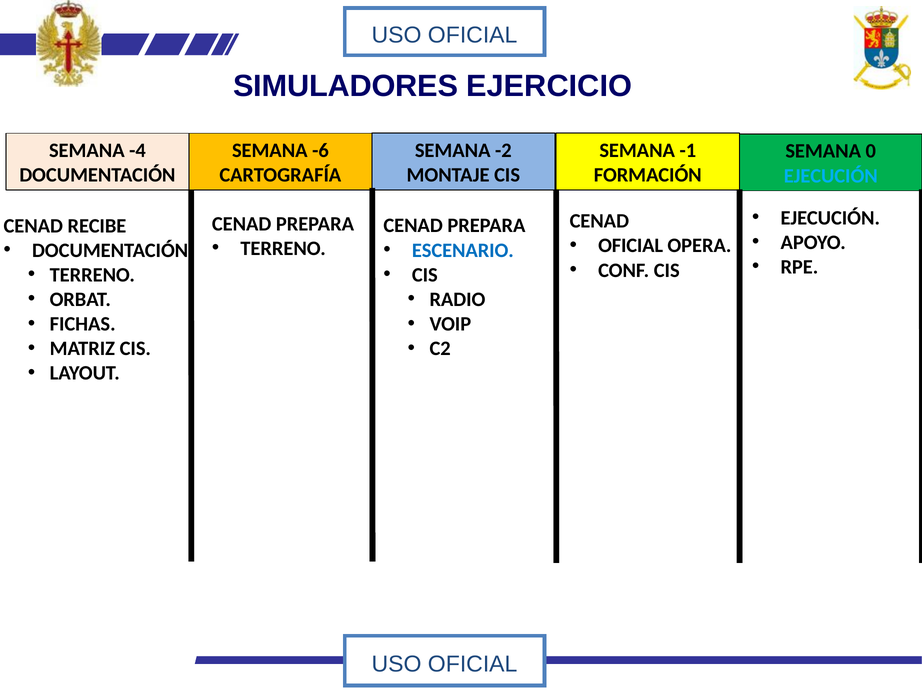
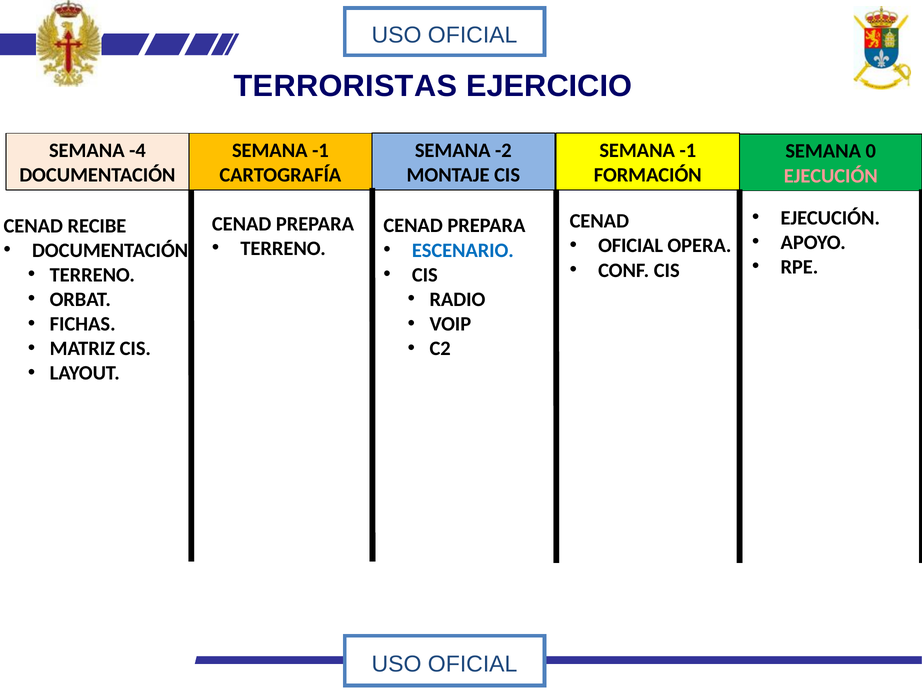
SIMULADORES: SIMULADORES -> TERRORISTAS
-6 at (320, 151): -6 -> -1
EJECUCIÓN at (831, 176) colour: light blue -> pink
